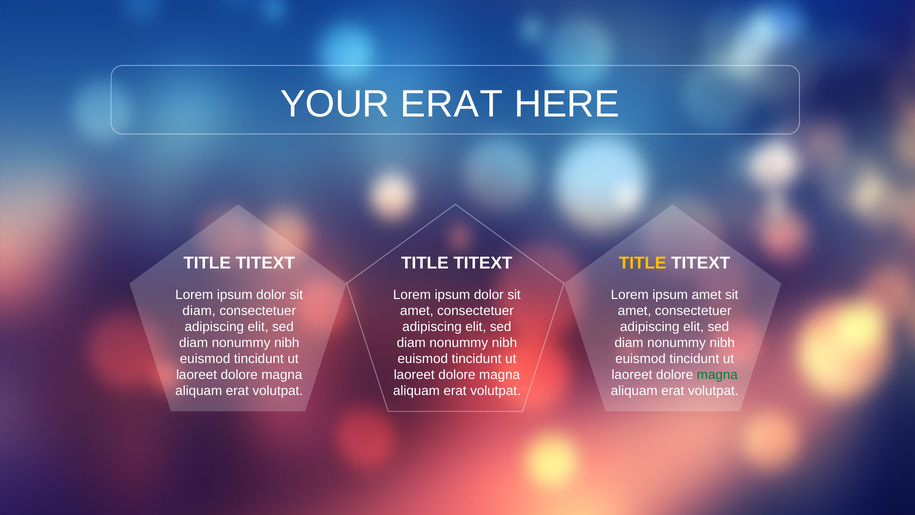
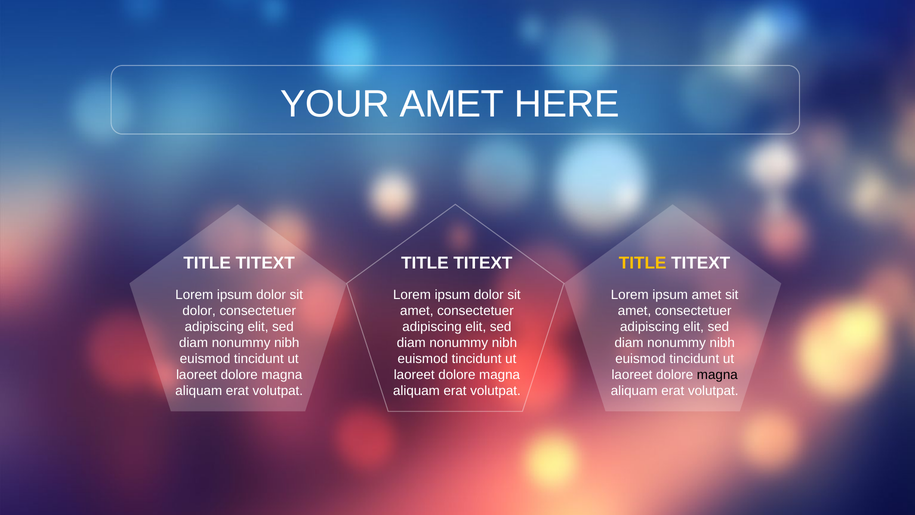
YOUR ERAT: ERAT -> AMET
diam at (199, 311): diam -> dolor
magna at (717, 375) colour: green -> black
